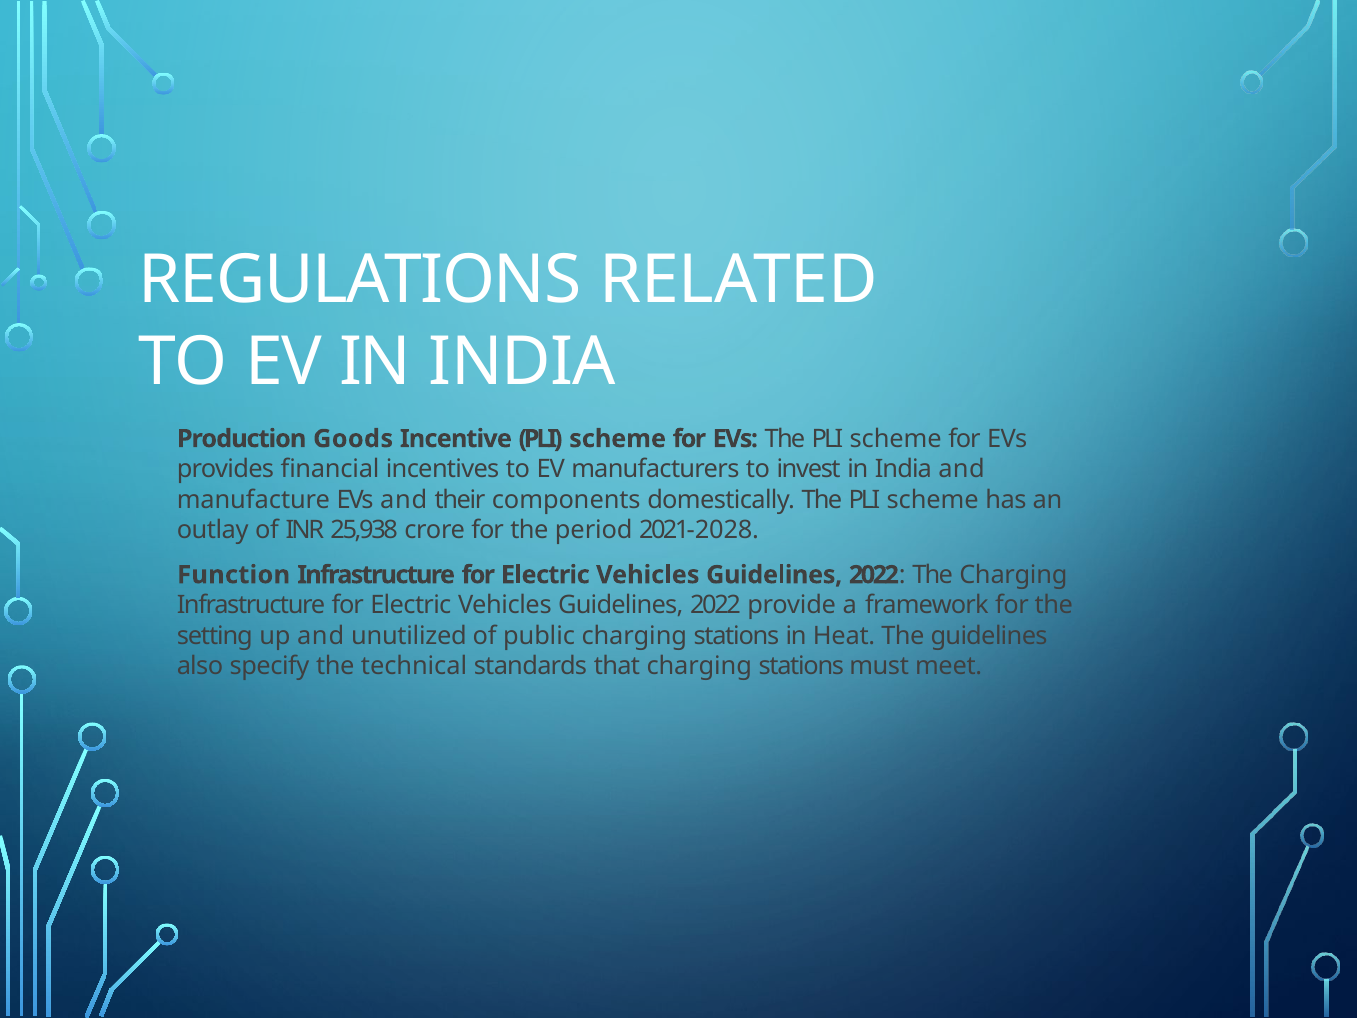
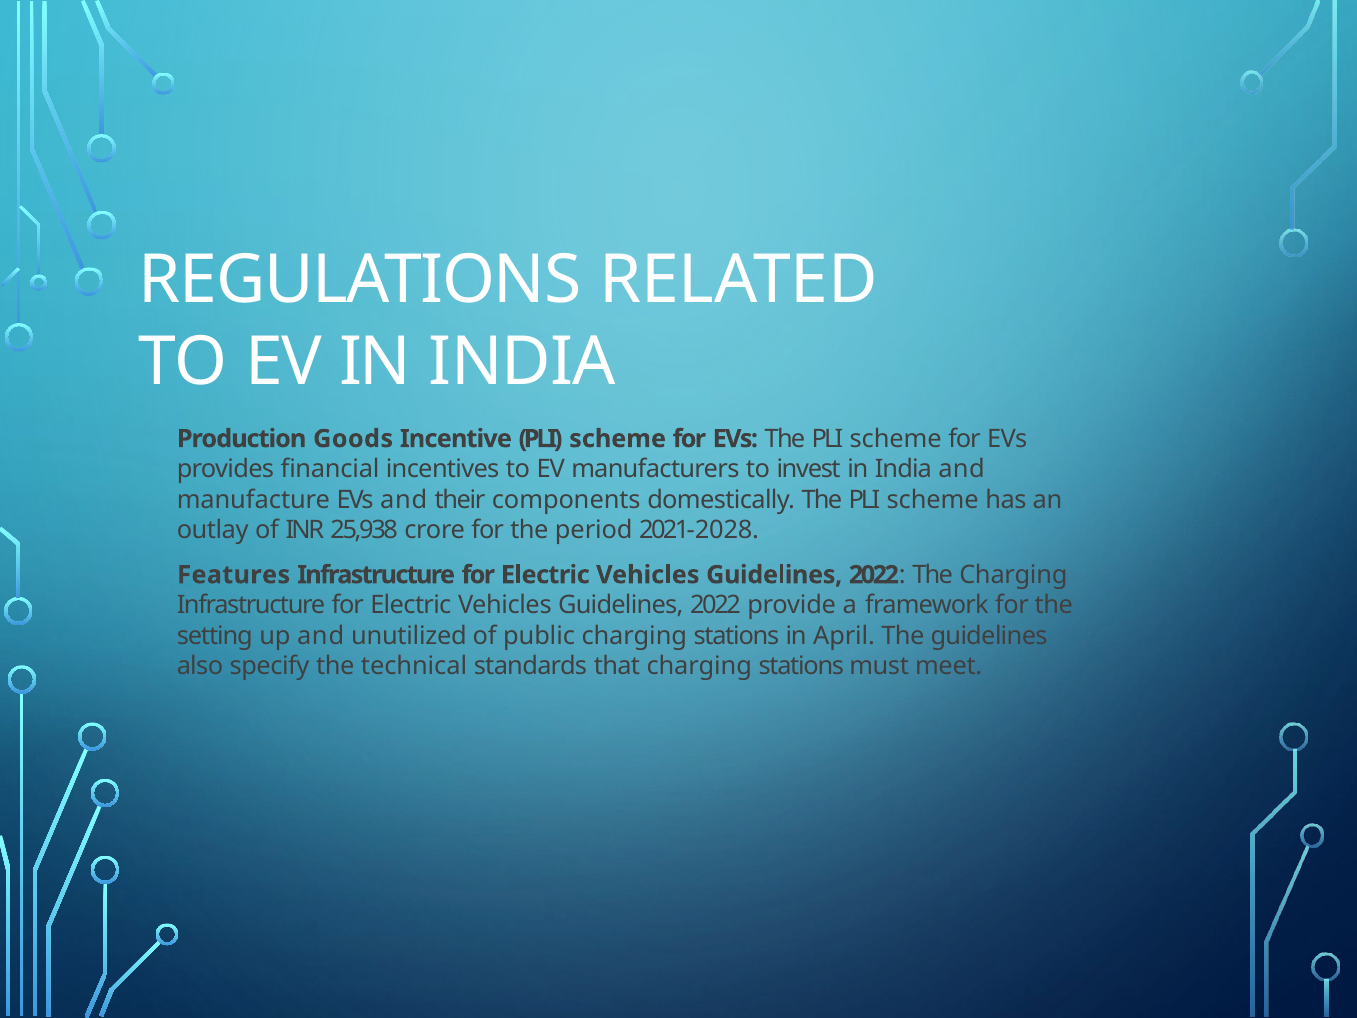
Function: Function -> Features
Heat: Heat -> April
